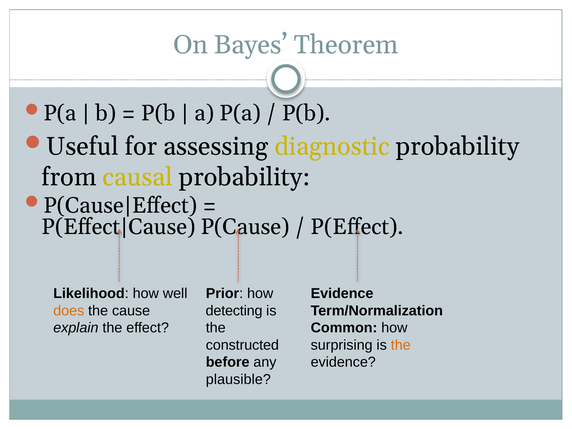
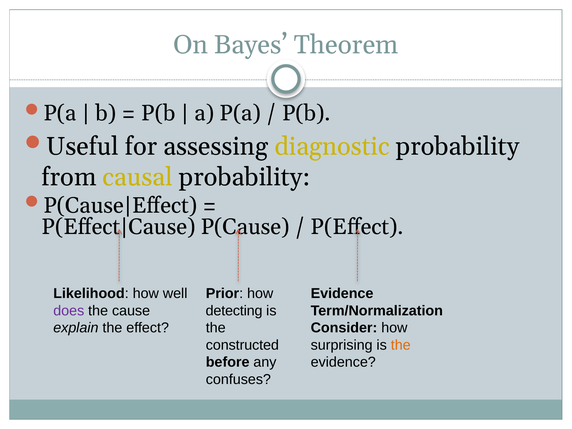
does colour: orange -> purple
Common: Common -> Consider
plausible: plausible -> confuses
